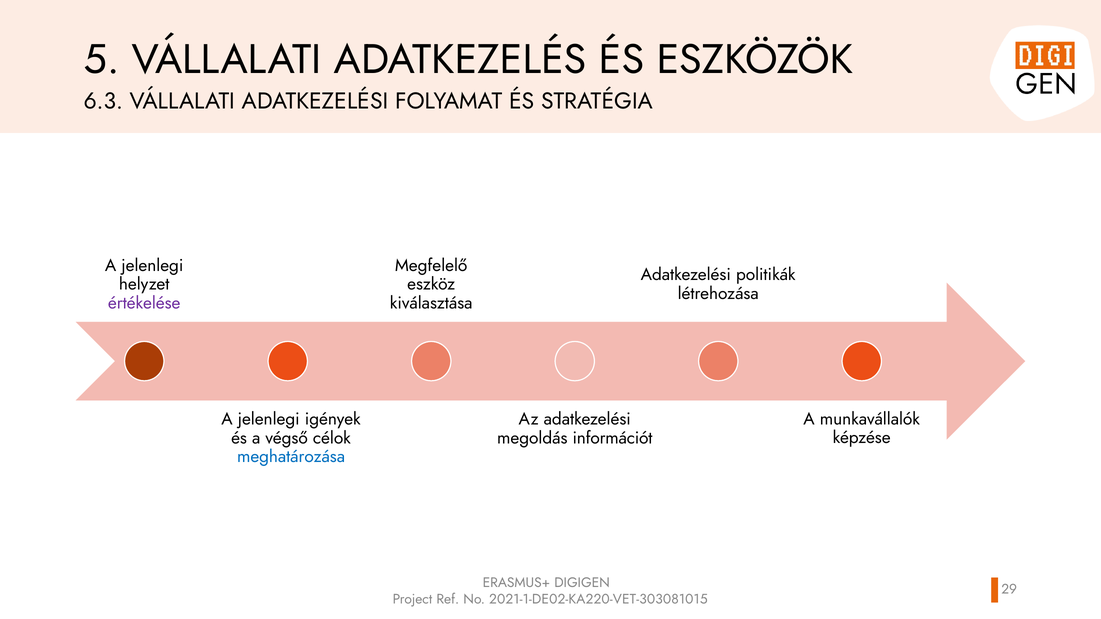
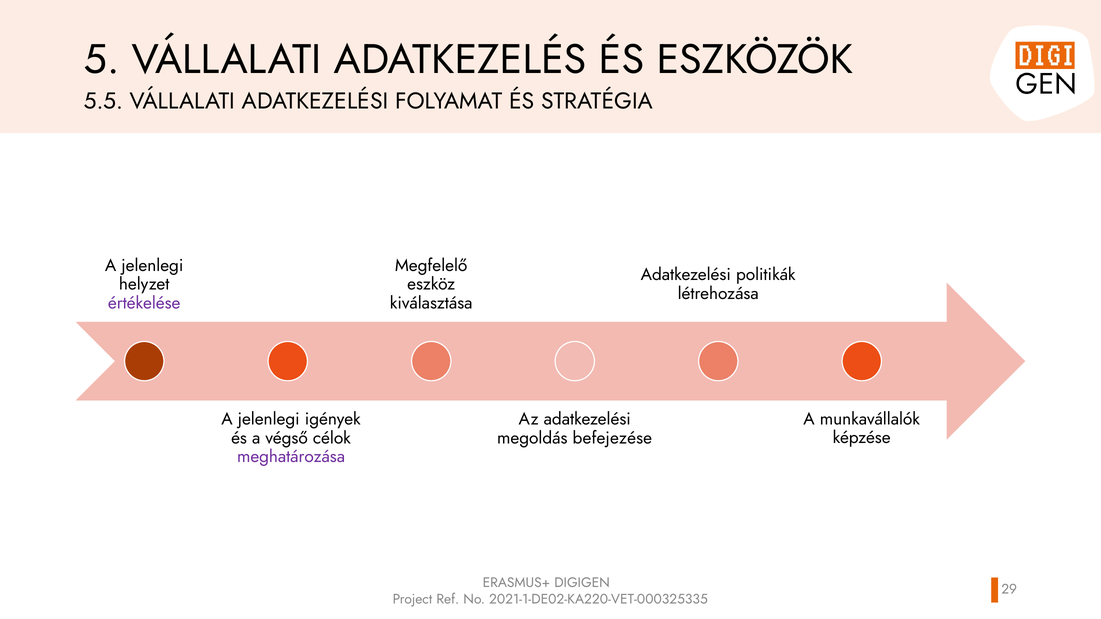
6.3: 6.3 -> 5.5
információt: információt -> befejezése
meghatározása colour: blue -> purple
2021-1-DE02-KA220-VET-303081015: 2021-1-DE02-KA220-VET-303081015 -> 2021-1-DE02-KA220-VET-000325335
